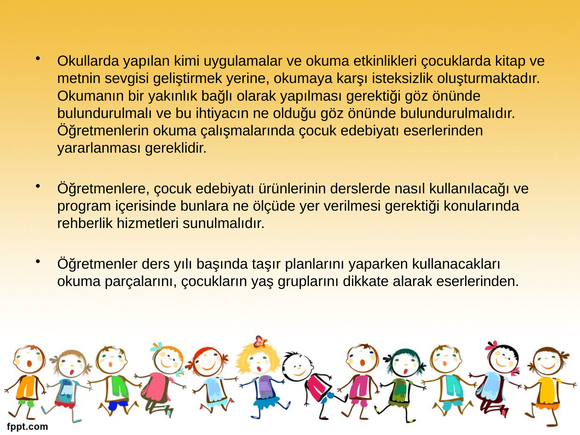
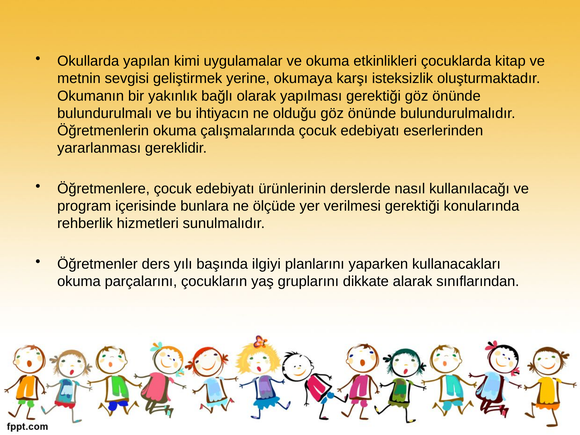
taşır: taşır -> ilgiyi
alarak eserlerinden: eserlerinden -> sınıflarından
